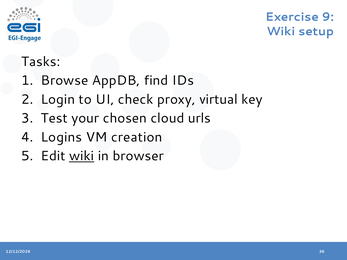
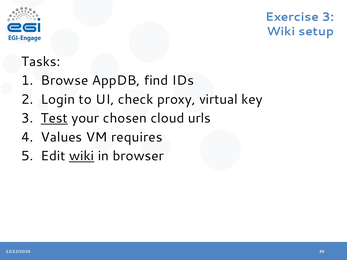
Exercise 9: 9 -> 3
Test underline: none -> present
Logins: Logins -> Values
creation: creation -> requires
